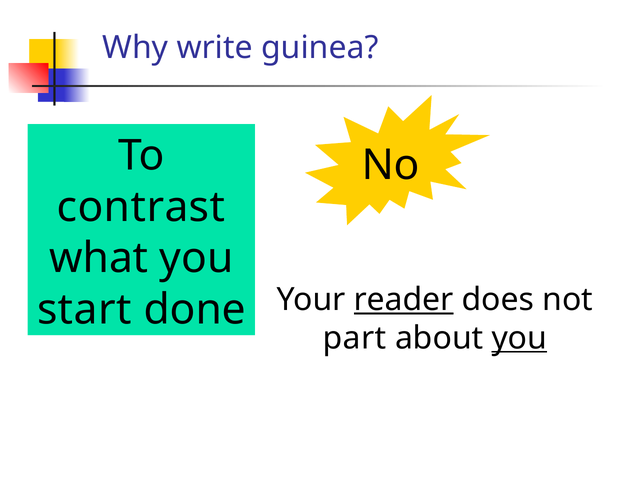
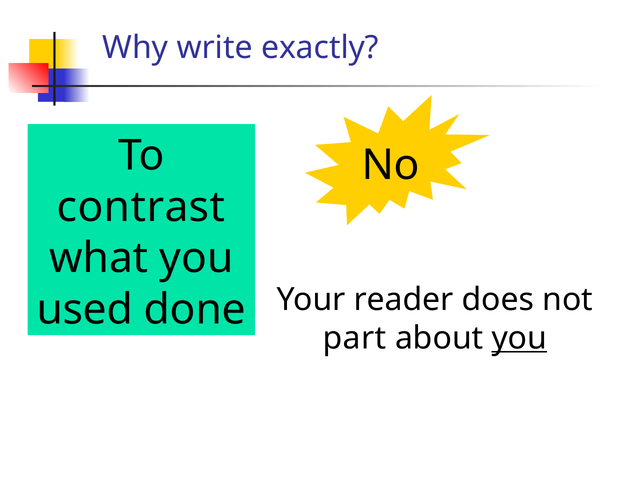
guinea: guinea -> exactly
reader underline: present -> none
start: start -> used
